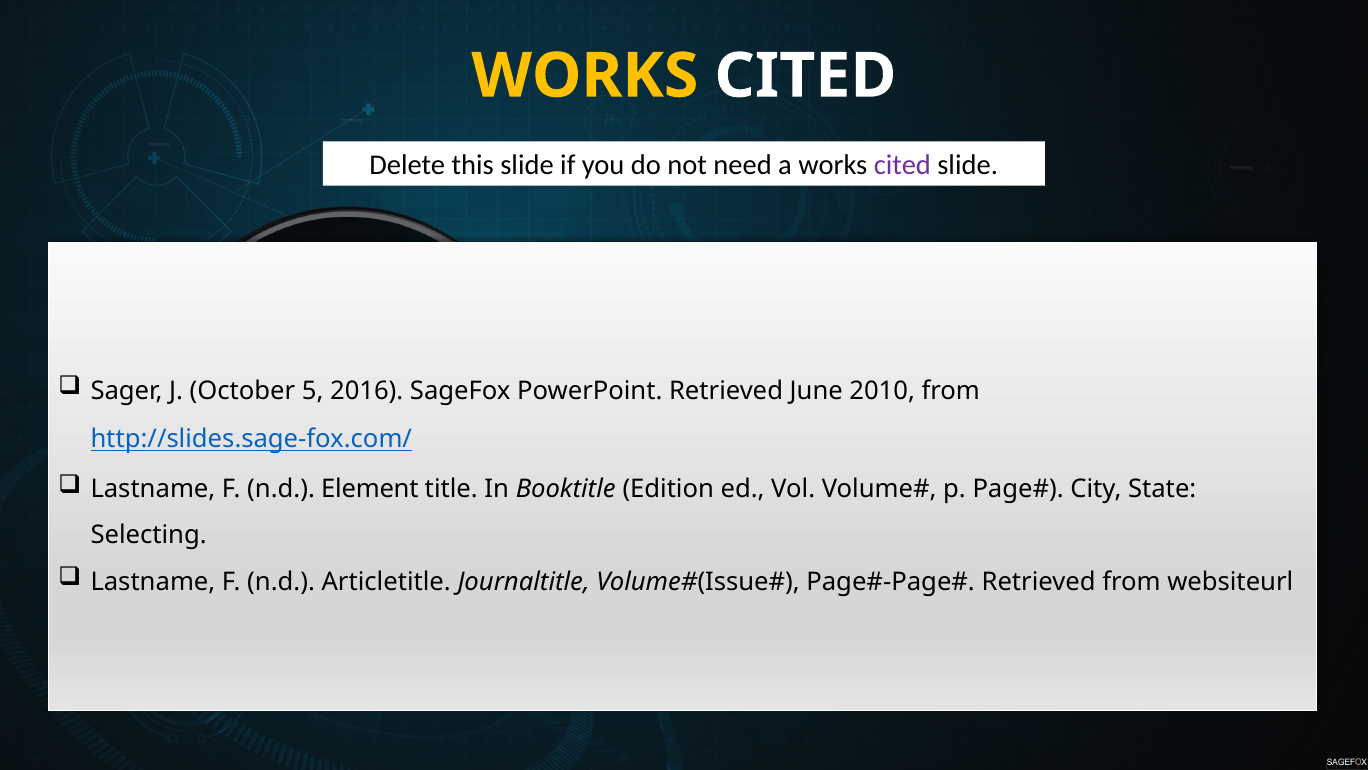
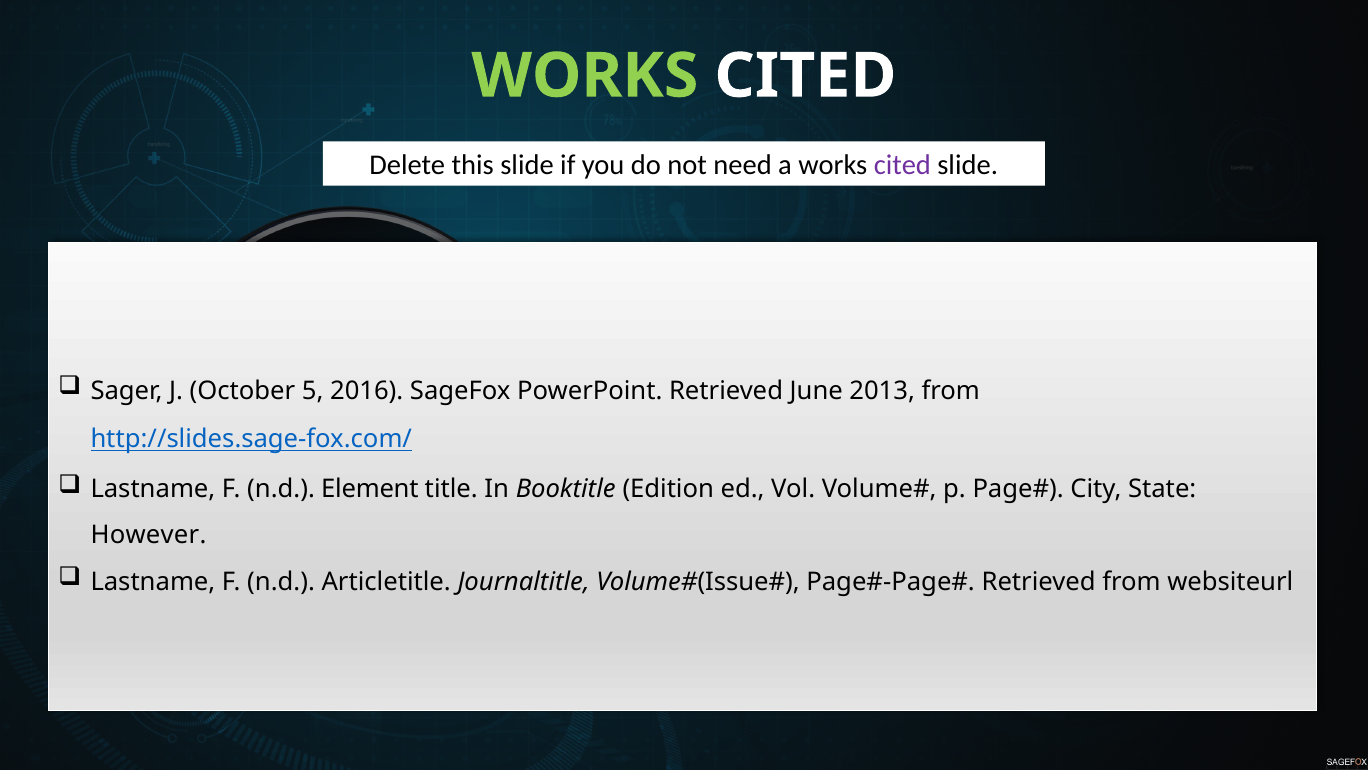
WORKS at (585, 76) colour: yellow -> light green
2010: 2010 -> 2013
Selecting: Selecting -> However
